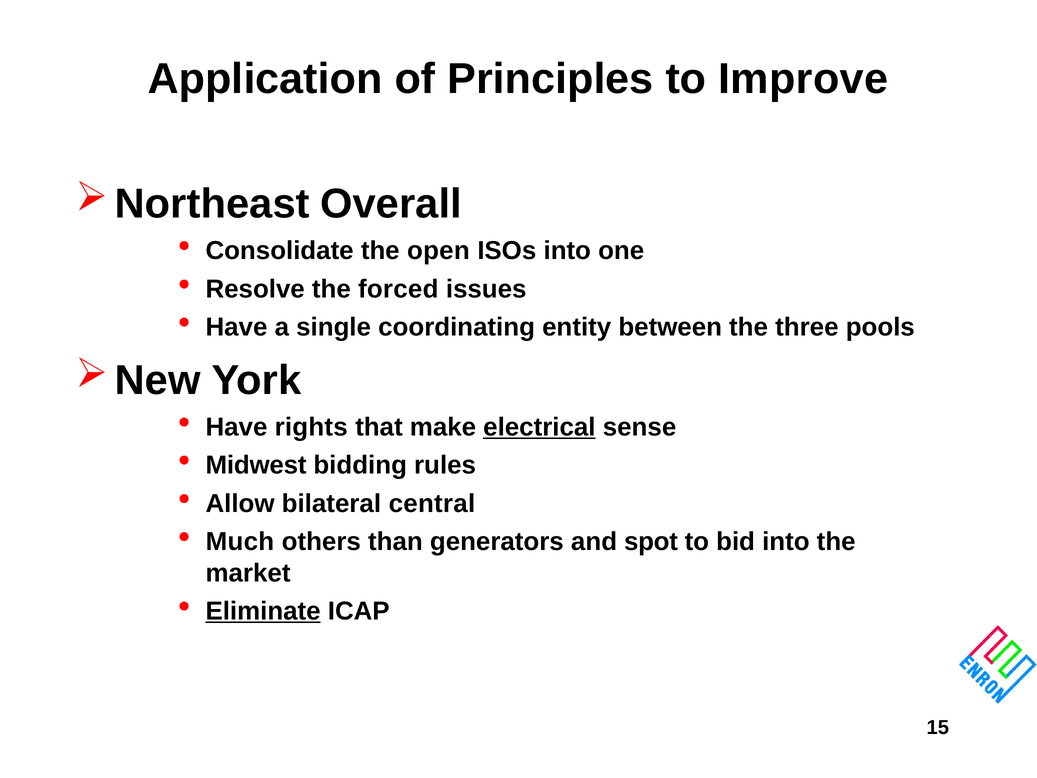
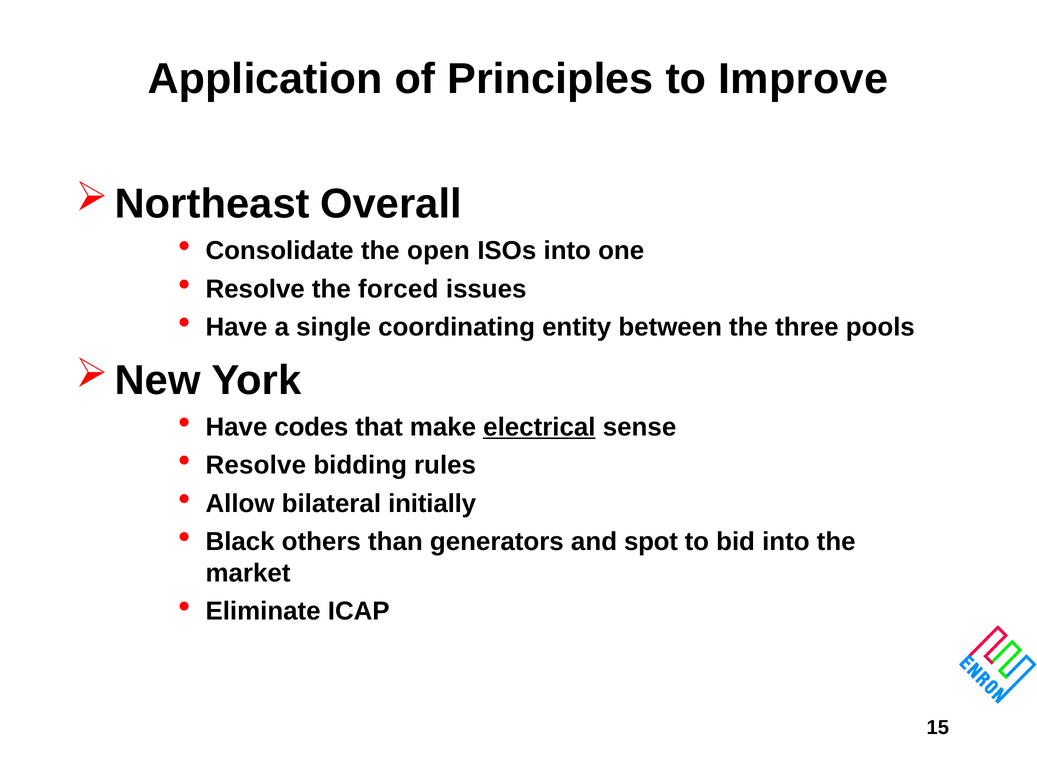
rights: rights -> codes
Midwest at (256, 465): Midwest -> Resolve
central: central -> initially
Much: Much -> Black
Eliminate underline: present -> none
